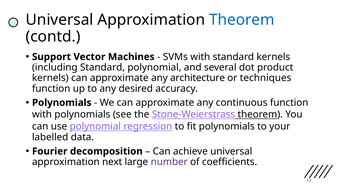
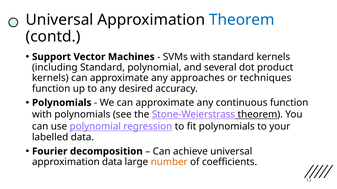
architecture: architecture -> approaches
approximation next: next -> data
number colour: purple -> orange
